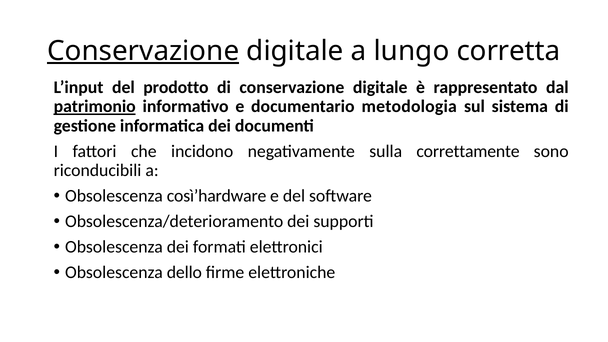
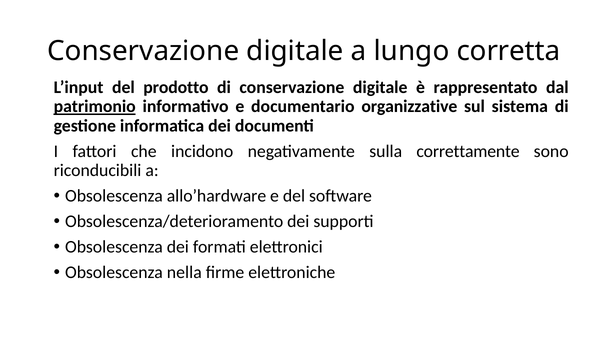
Conservazione at (143, 51) underline: present -> none
metodologia: metodologia -> organizzative
così’hardware: così’hardware -> allo’hardware
dello: dello -> nella
